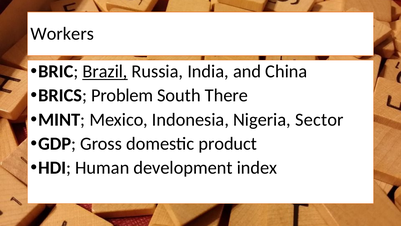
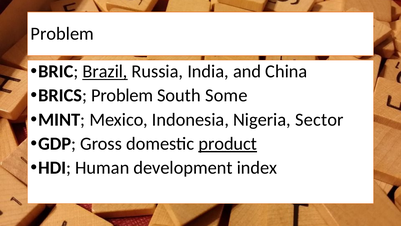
Workers at (62, 34): Workers -> Problem
There: There -> Some
product underline: none -> present
